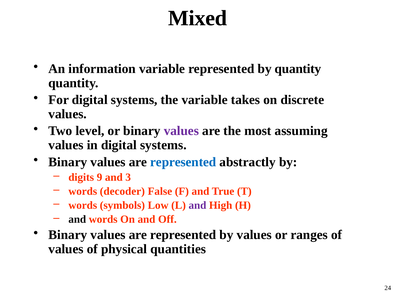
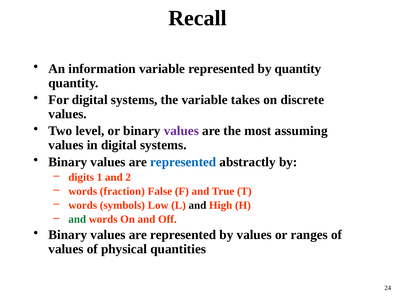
Mixed: Mixed -> Recall
9: 9 -> 1
3: 3 -> 2
decoder: decoder -> fraction
and at (197, 205) colour: purple -> black
and at (77, 219) colour: black -> green
